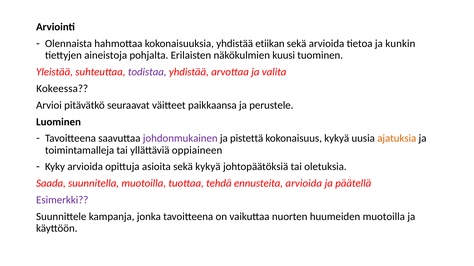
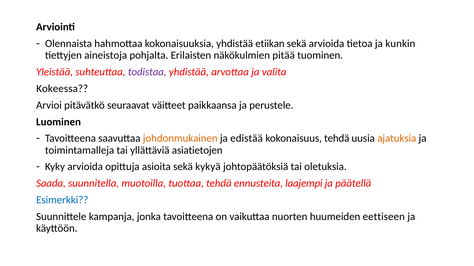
kuusi: kuusi -> pitää
johdonmukainen colour: purple -> orange
pistettä: pistettä -> edistää
kokonaisuus kykyä: kykyä -> tehdä
oppiaineen: oppiaineen -> asiatietojen
ennusteita arvioida: arvioida -> laajempi
Esimerkki colour: purple -> blue
huumeiden muotoilla: muotoilla -> eettiseen
